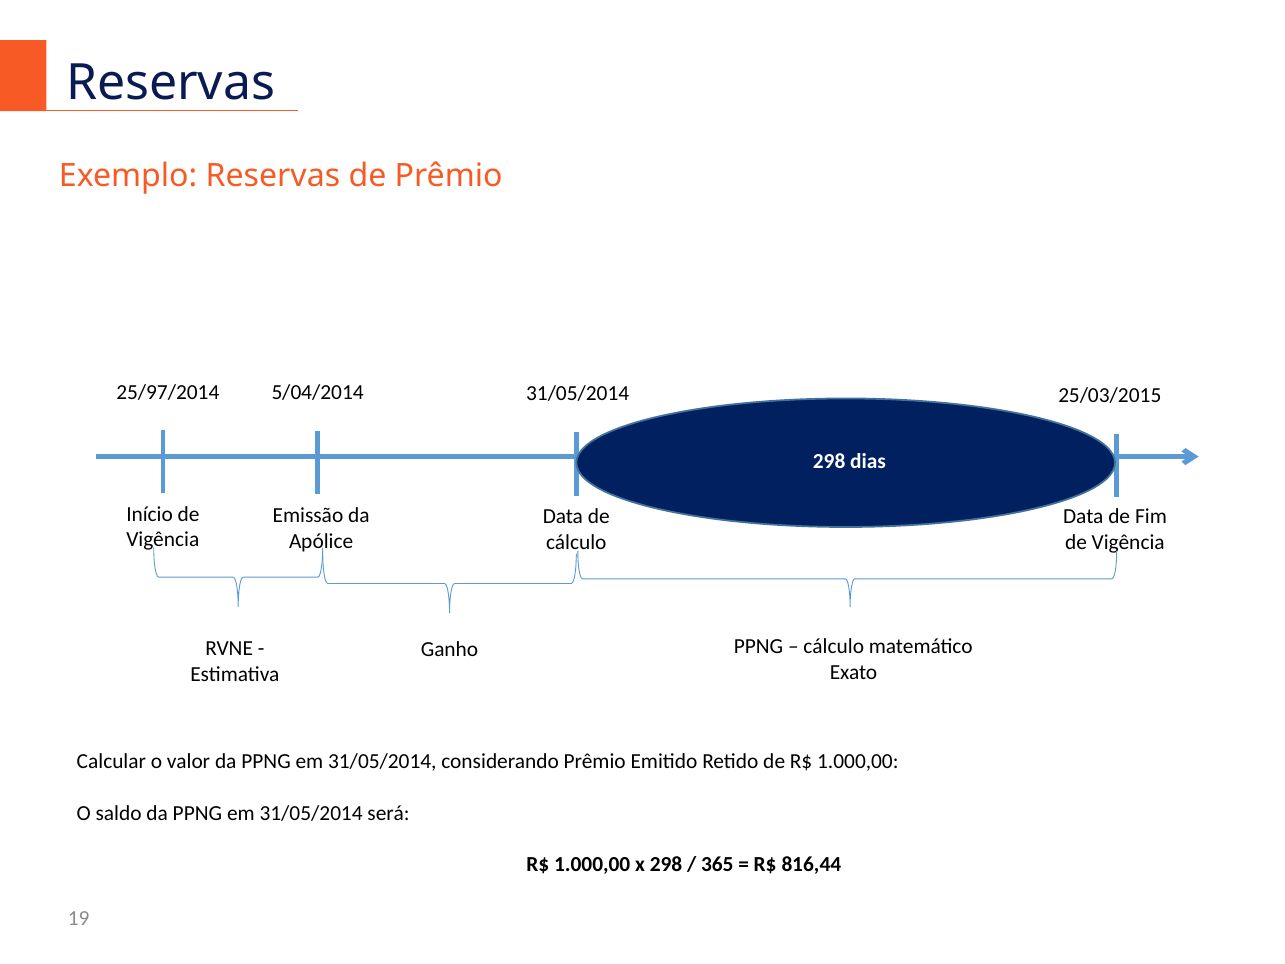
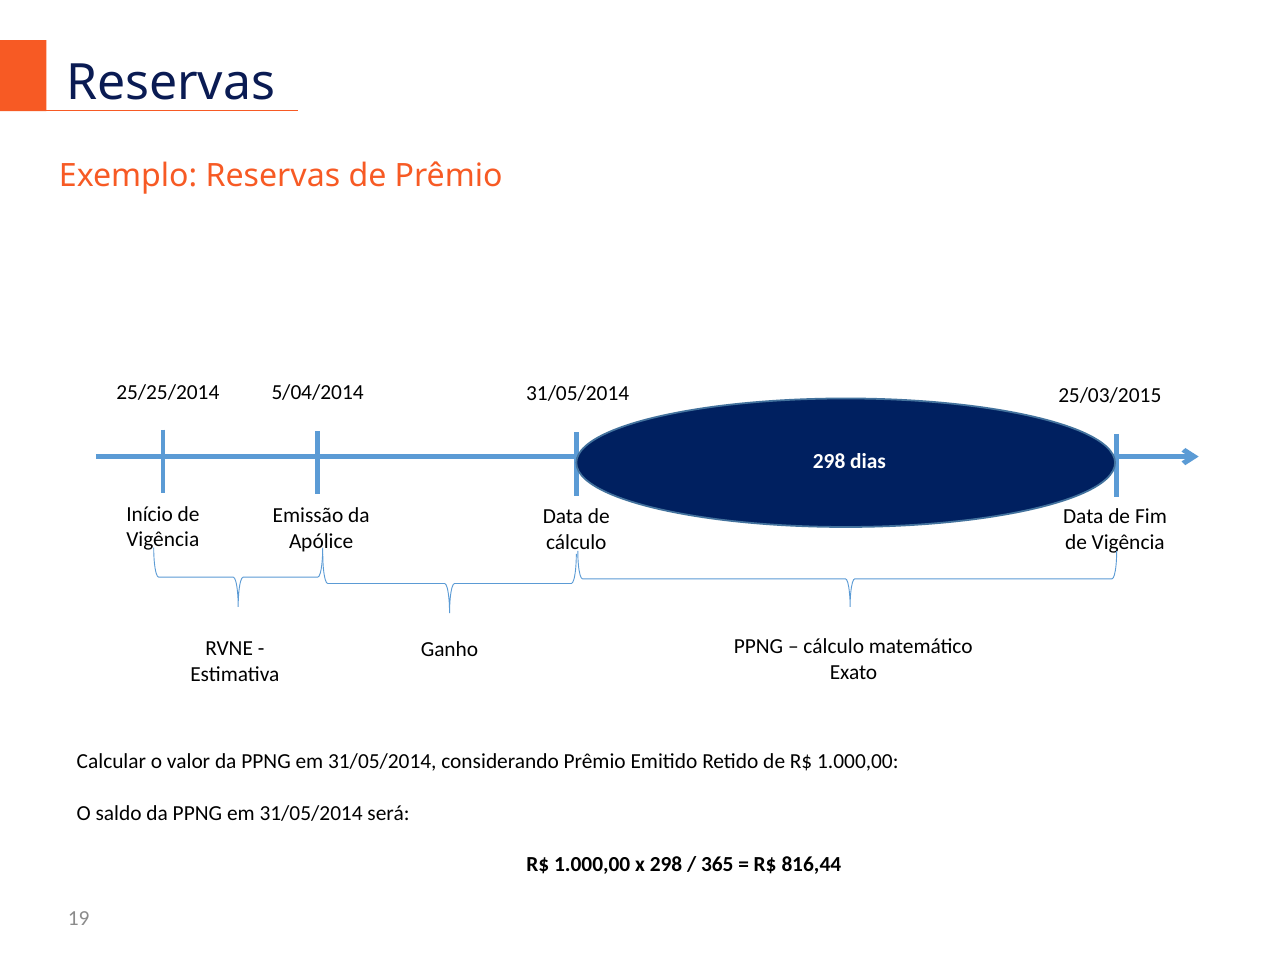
25/97/2014: 25/97/2014 -> 25/25/2014
